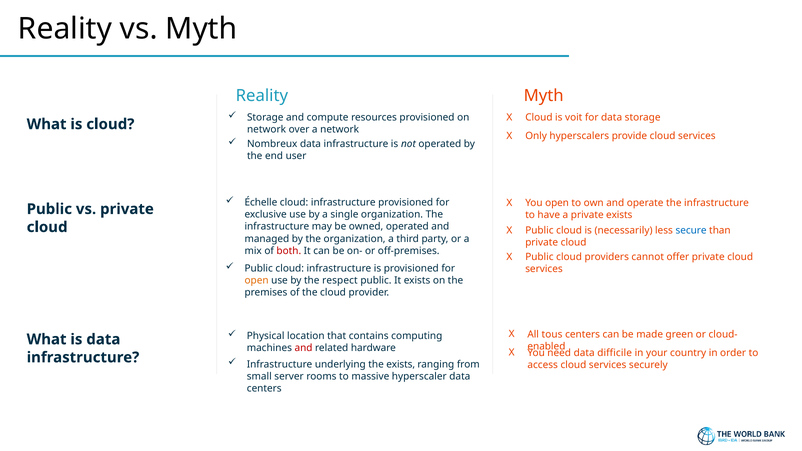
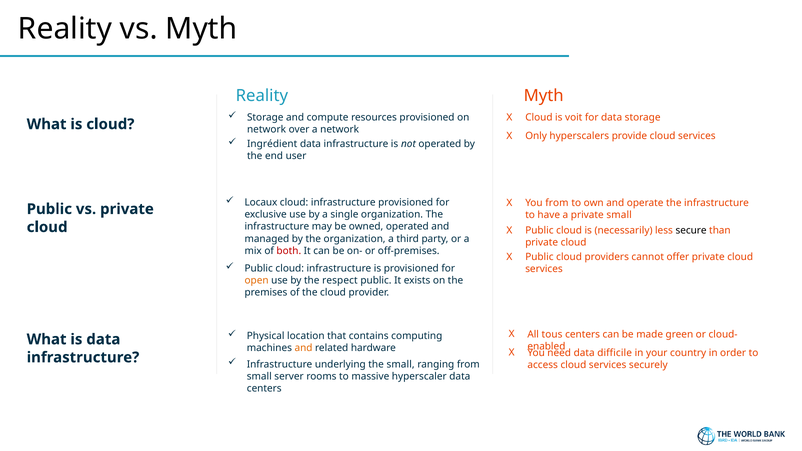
Nombreux: Nombreux -> Ingrédient
Échelle: Échelle -> Locaux
You open: open -> from
private exists: exists -> small
secure colour: blue -> black
and at (304, 348) colour: red -> orange
the exists: exists -> small
